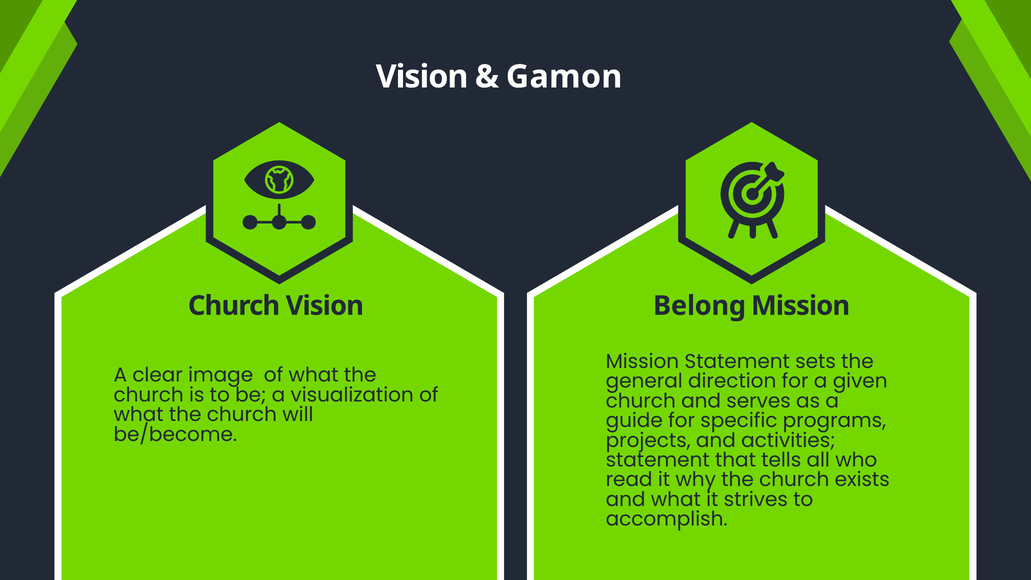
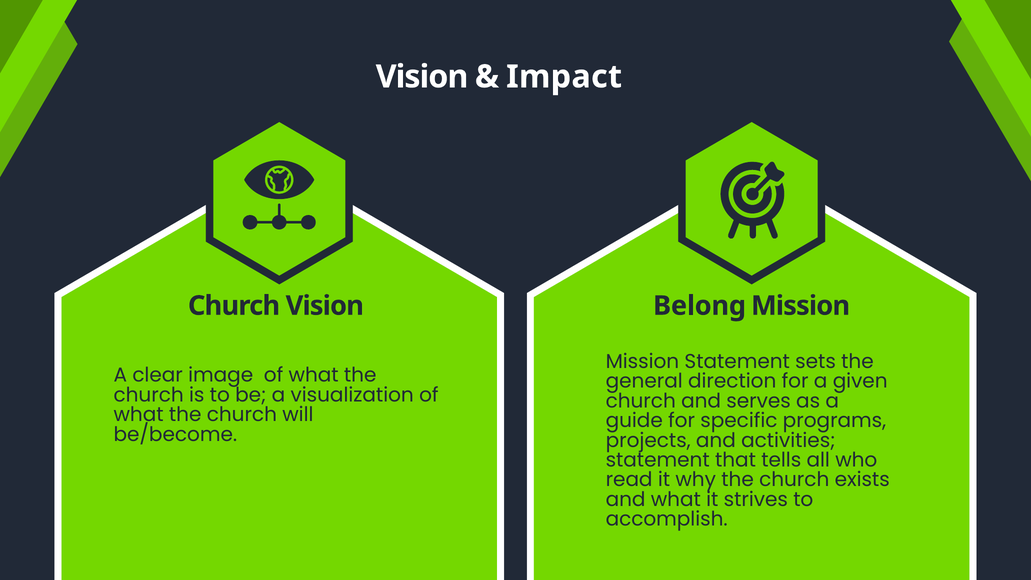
Gamon: Gamon -> Impact
